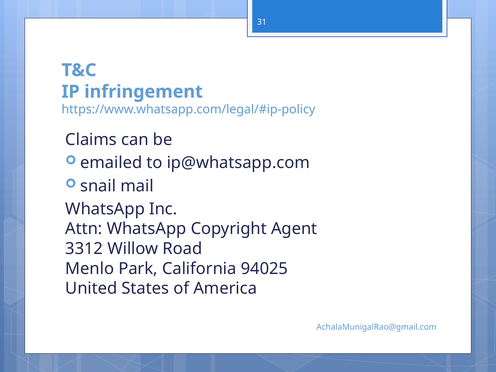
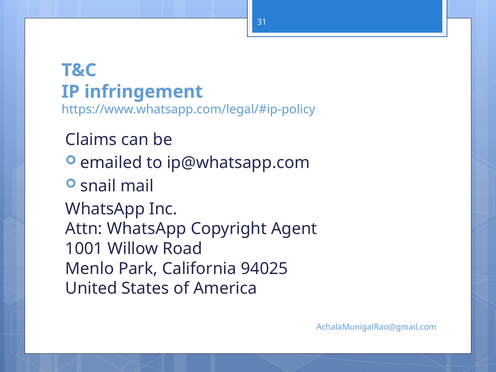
3312: 3312 -> 1001
